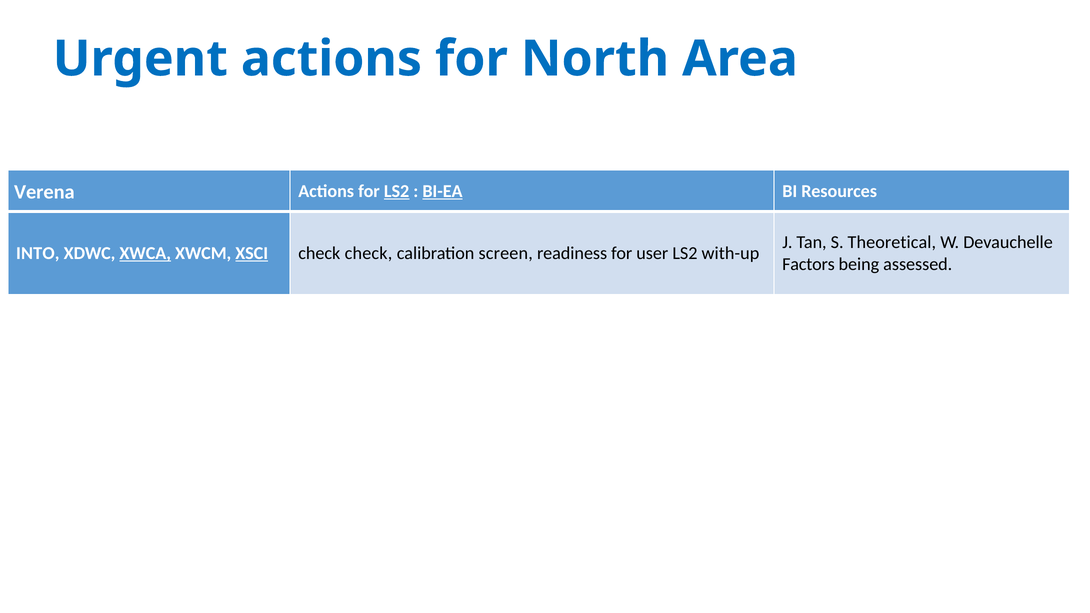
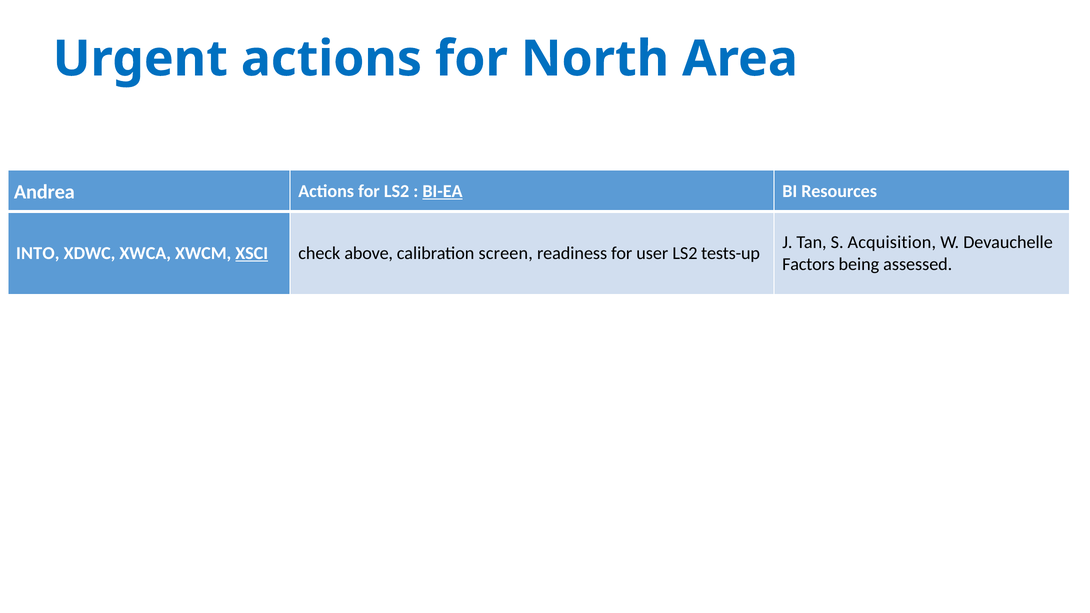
Verena: Verena -> Andrea
LS2 at (397, 191) underline: present -> none
Theoretical: Theoretical -> Acquisition
XWCA underline: present -> none
check check: check -> above
with-up: with-up -> tests-up
